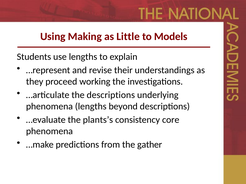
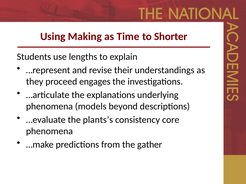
Little: Little -> Time
Models: Models -> Shorter
working: working -> engages
the descriptions: descriptions -> explanations
phenomena lengths: lengths -> models
